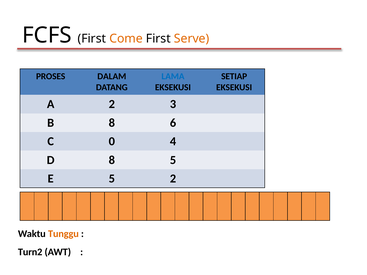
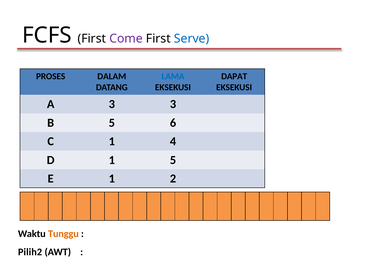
Come colour: orange -> purple
Serve colour: orange -> blue
SETIAP: SETIAP -> DAPAT
A 2: 2 -> 3
B 8: 8 -> 5
C 0: 0 -> 1
D 8: 8 -> 1
E 5: 5 -> 1
Turn2: Turn2 -> Pilih2
